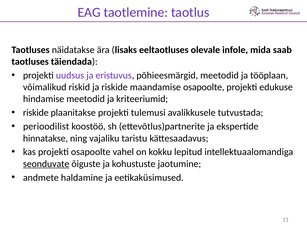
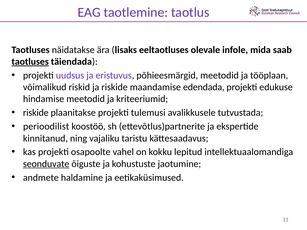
taotluses at (30, 62) underline: none -> present
maandamise osapoolte: osapoolte -> edendada
hinnatakse: hinnatakse -> kinnitanud
